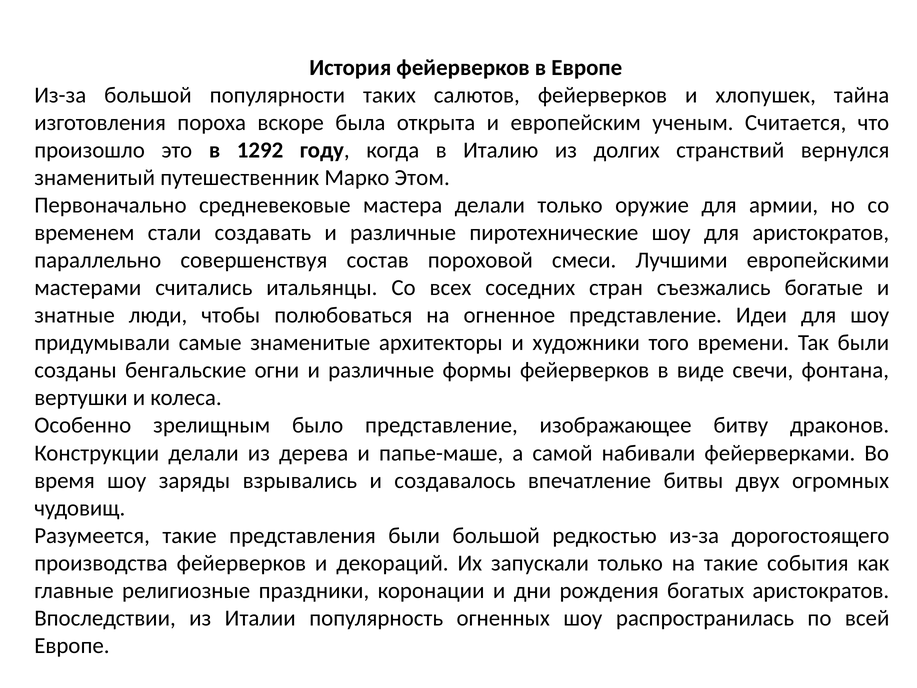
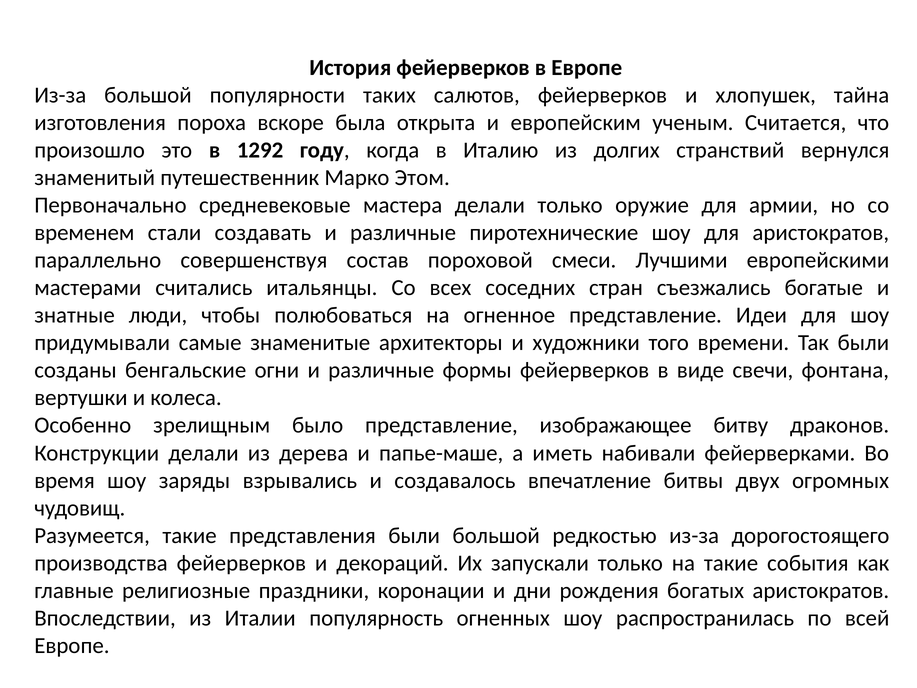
самой: самой -> иметь
